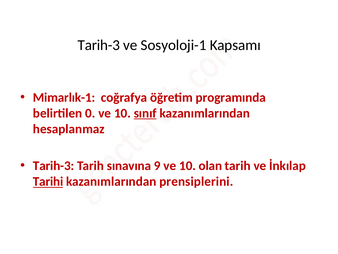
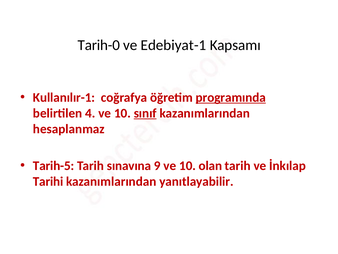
Tarih-3 at (99, 45): Tarih-3 -> Tarih-0
Sosyoloji-1: Sosyoloji-1 -> Edebiyat-1
Mimarlık-1: Mimarlık-1 -> Kullanılır-1
programında underline: none -> present
0: 0 -> 4
Tarih-3 at (54, 166): Tarih-3 -> Tarih-5
Tarihi underline: present -> none
prensiplerini: prensiplerini -> yanıtlayabilir
